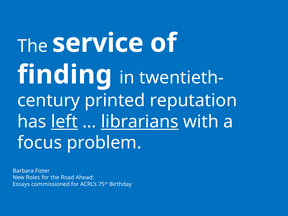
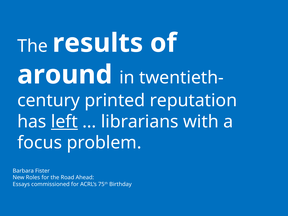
service: service -> results
finding: finding -> around
librarians underline: present -> none
